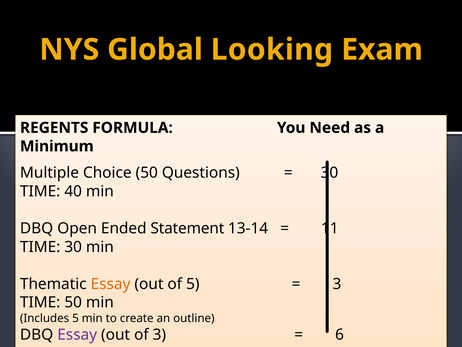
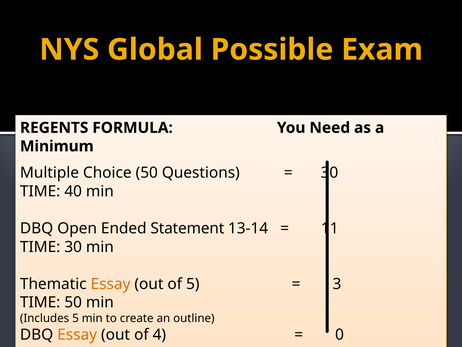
Looking: Looking -> Possible
Essay at (77, 334) colour: purple -> orange
of 3: 3 -> 4
6: 6 -> 0
